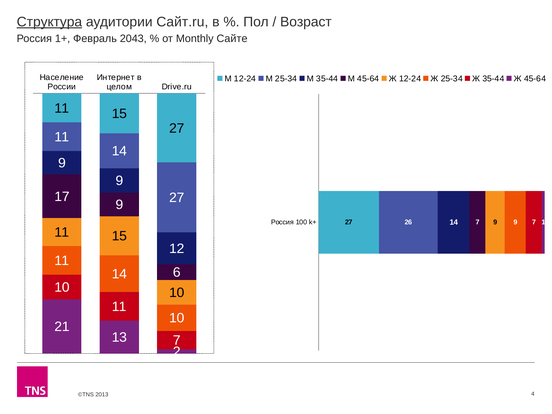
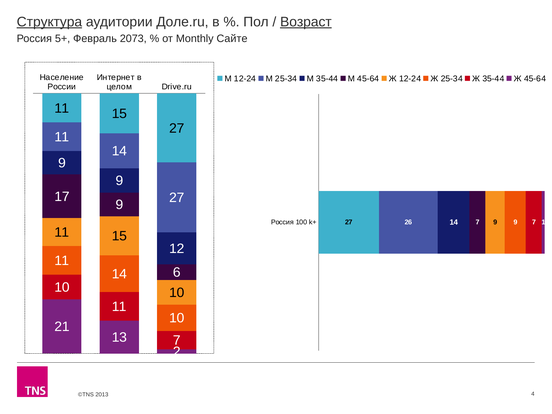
Сайт.ru: Сайт.ru -> Доле.ru
Возраст underline: none -> present
1+: 1+ -> 5+
2043: 2043 -> 2073
